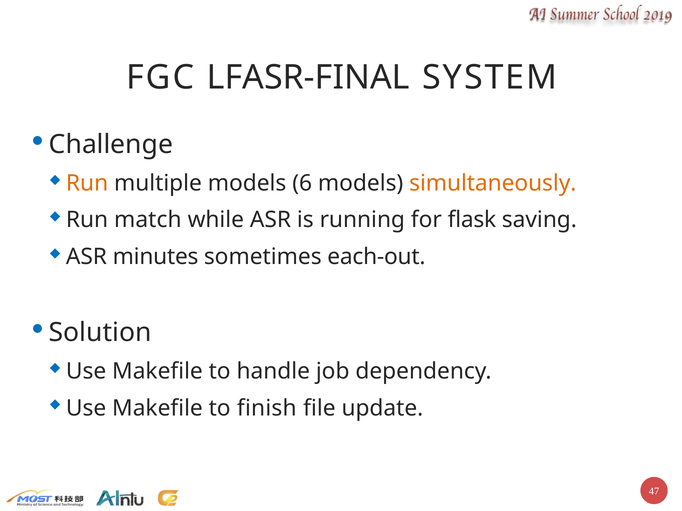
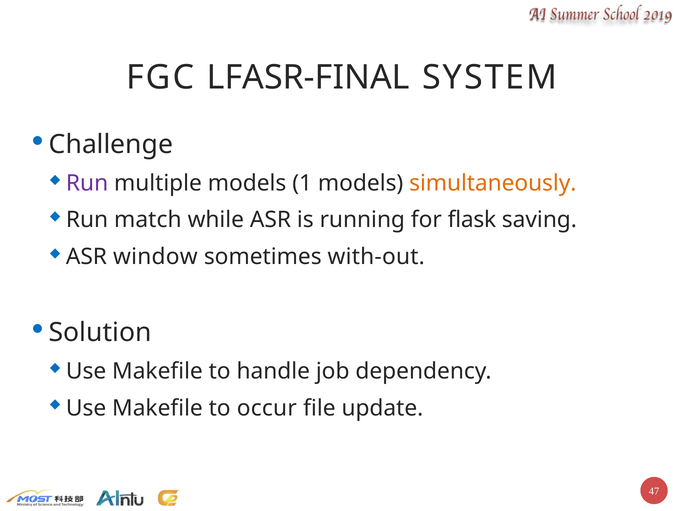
Run at (87, 183) colour: orange -> purple
6: 6 -> 1
minutes: minutes -> window
each-out: each-out -> with-out
finish: finish -> occur
